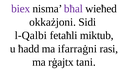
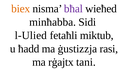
biex colour: purple -> orange
okkażjoni: okkażjoni -> minħabba
l-Qalbi: l-Qalbi -> l-Ulied
ifarraġni: ifarraġni -> ġustizzja
